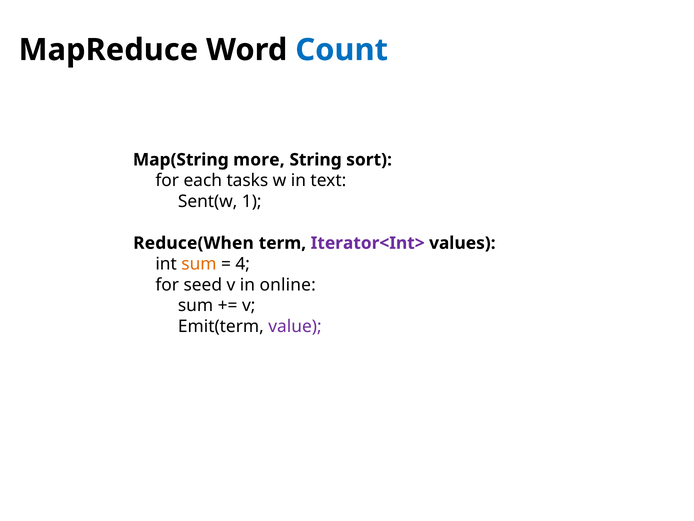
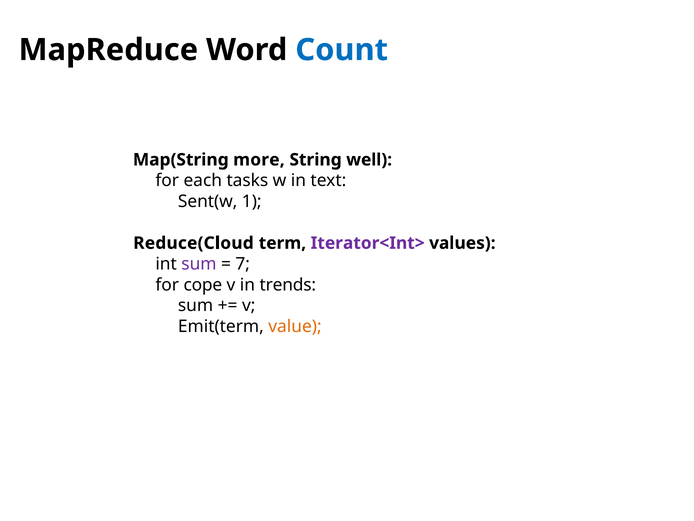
sort: sort -> well
Reduce(When: Reduce(When -> Reduce(Cloud
sum at (199, 264) colour: orange -> purple
4: 4 -> 7
seed: seed -> cope
online: online -> trends
value colour: purple -> orange
